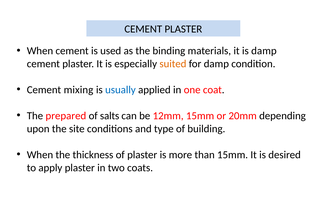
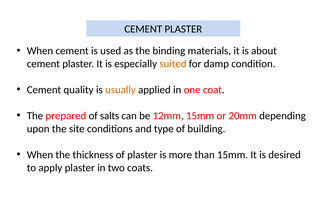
is damp: damp -> about
mixing: mixing -> quality
usually colour: blue -> orange
